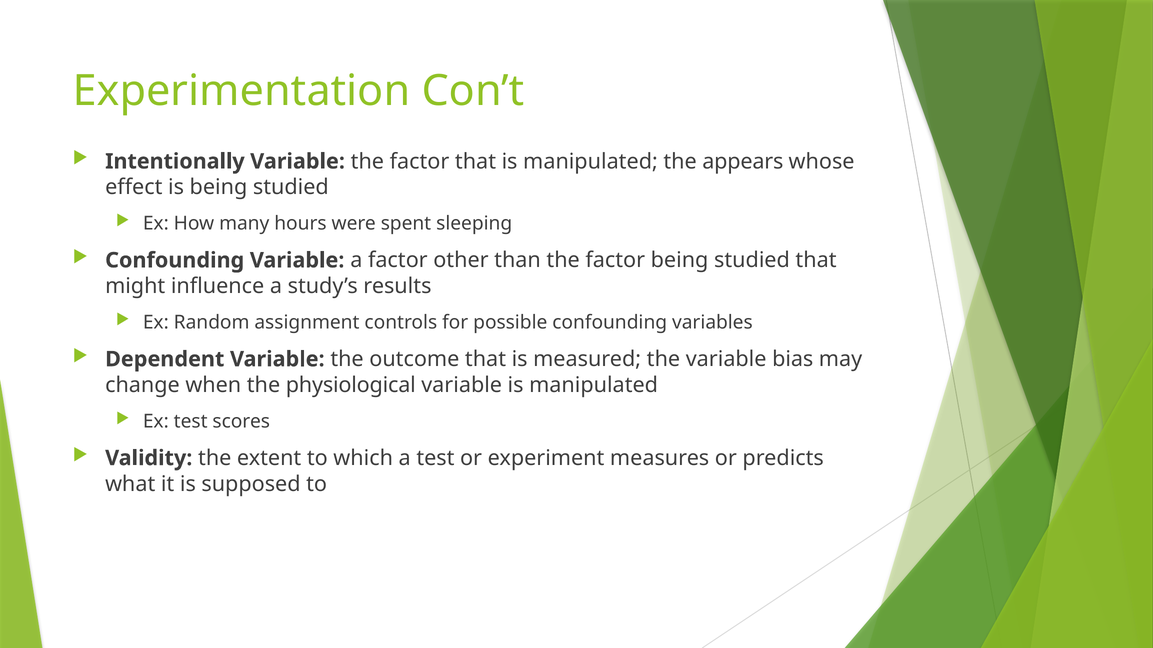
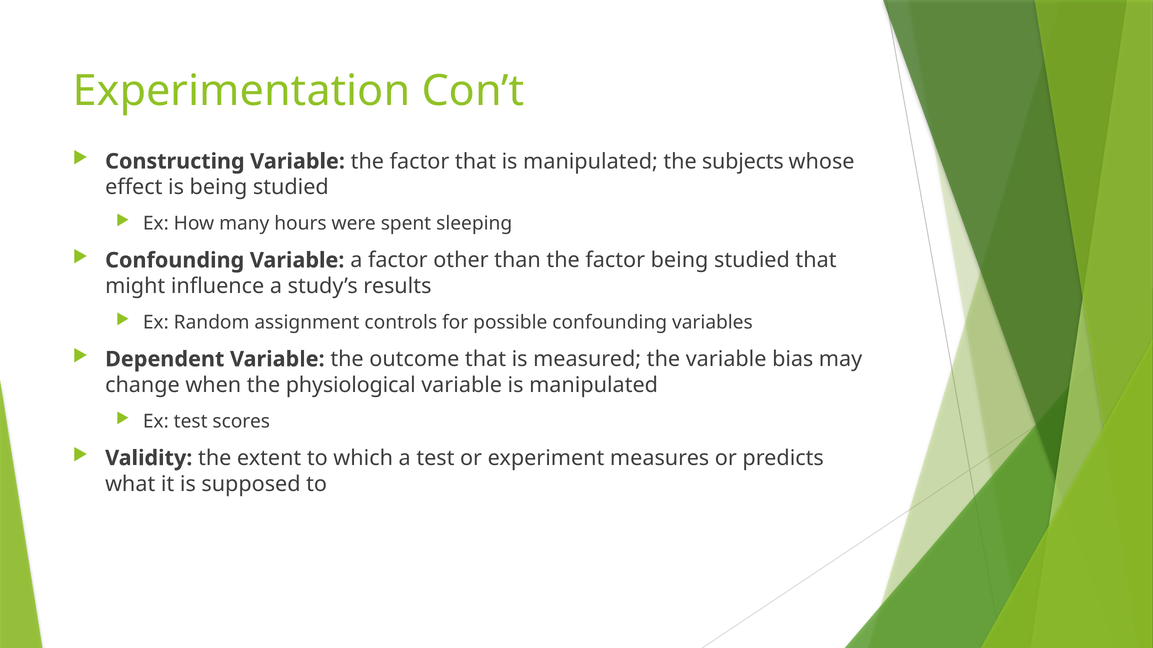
Intentionally: Intentionally -> Constructing
appears: appears -> subjects
